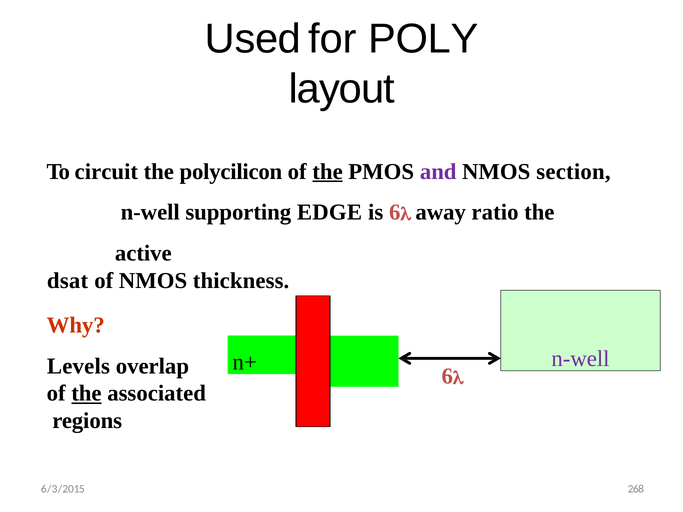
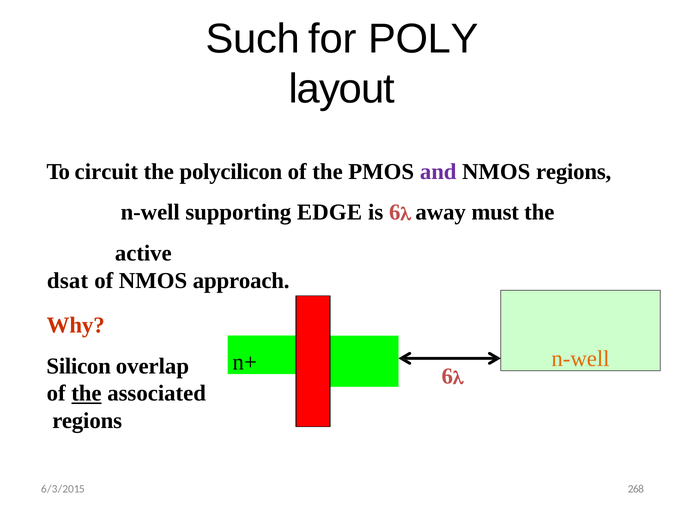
Used: Used -> Such
the at (328, 172) underline: present -> none
NMOS section: section -> regions
ratio: ratio -> must
thickness: thickness -> approach
n-well at (580, 359) colour: purple -> orange
Levels: Levels -> Silicon
